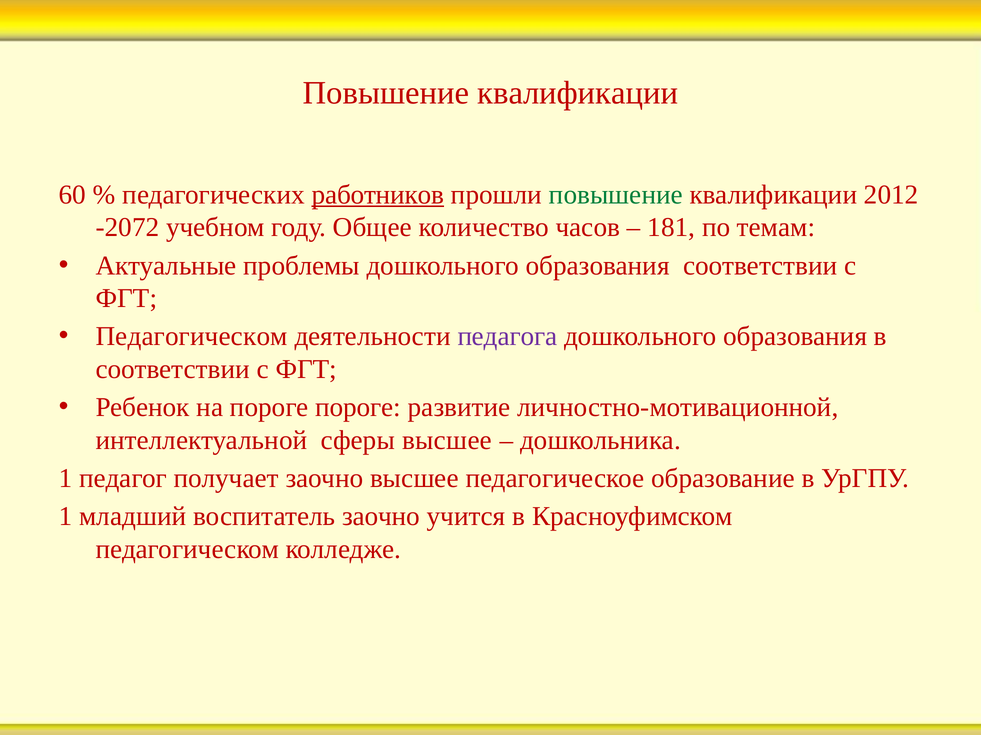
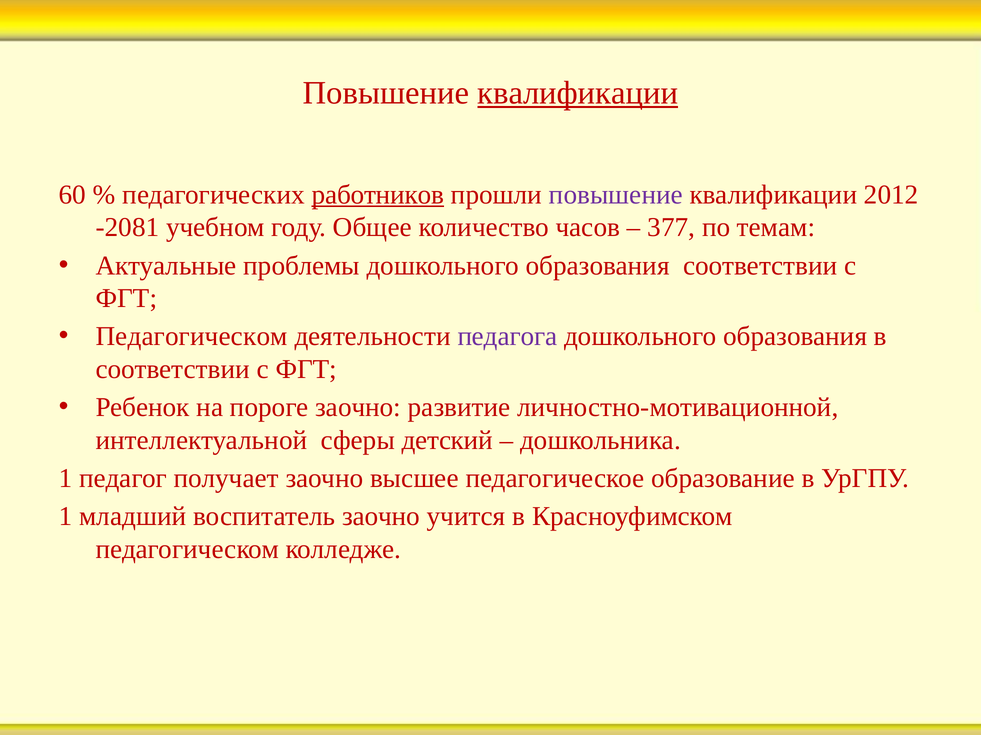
квалификации at (578, 93) underline: none -> present
повышение at (616, 195) colour: green -> purple
-2072: -2072 -> -2081
181: 181 -> 377
пороге пороге: пороге -> заочно
сферы высшее: высшее -> детский
